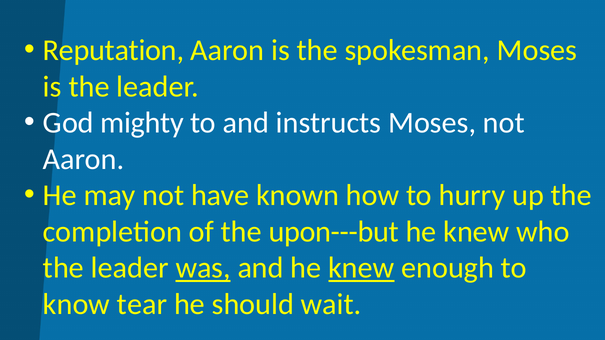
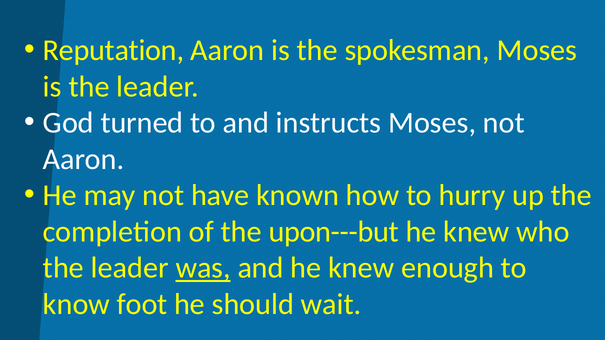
mighty: mighty -> turned
knew at (361, 268) underline: present -> none
tear: tear -> foot
